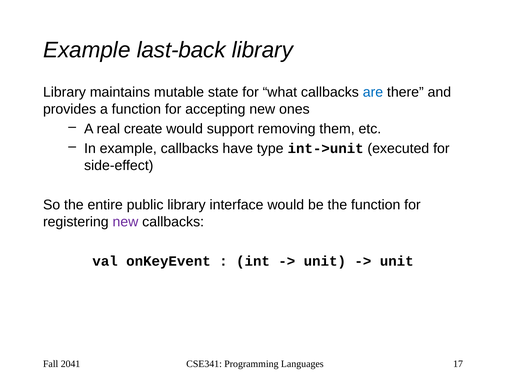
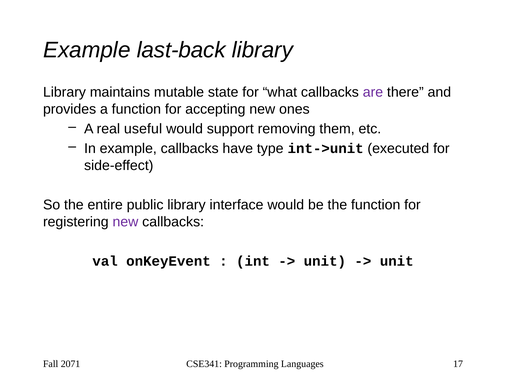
are colour: blue -> purple
create: create -> useful
2041: 2041 -> 2071
